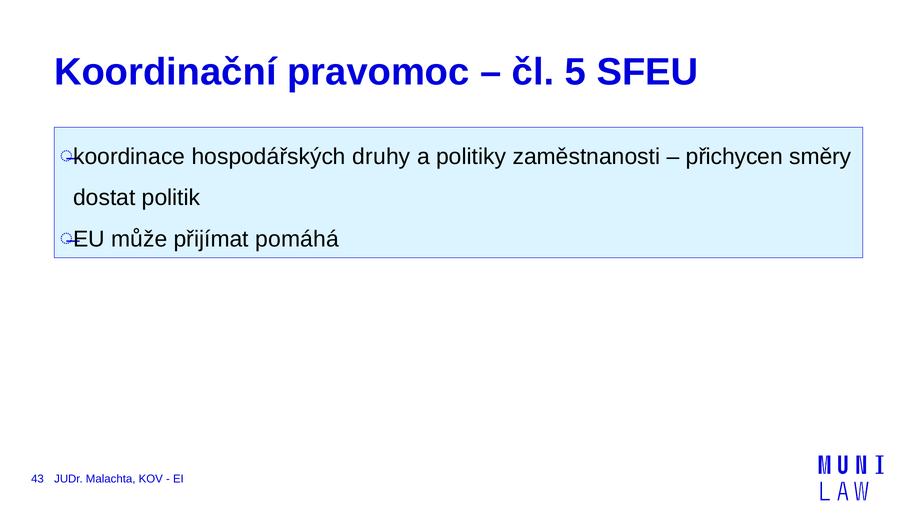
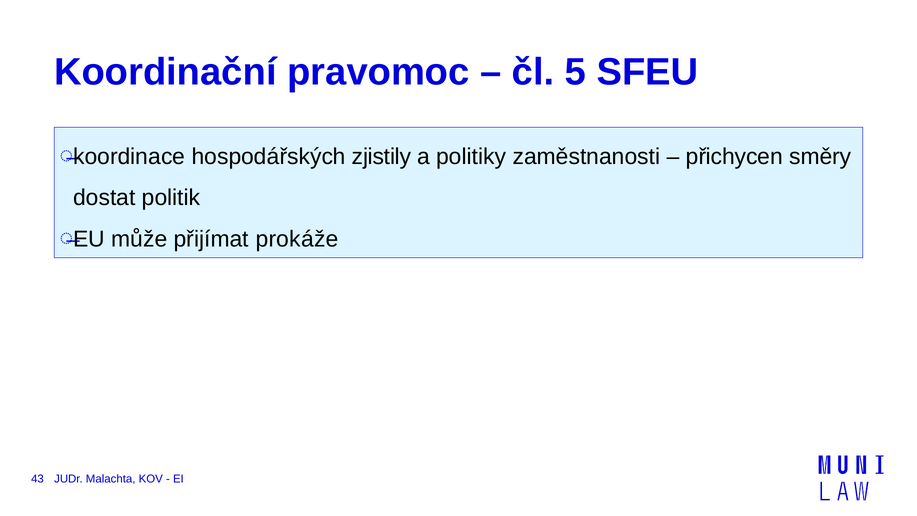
druhy: druhy -> zjistily
pomáhá: pomáhá -> prokáže
